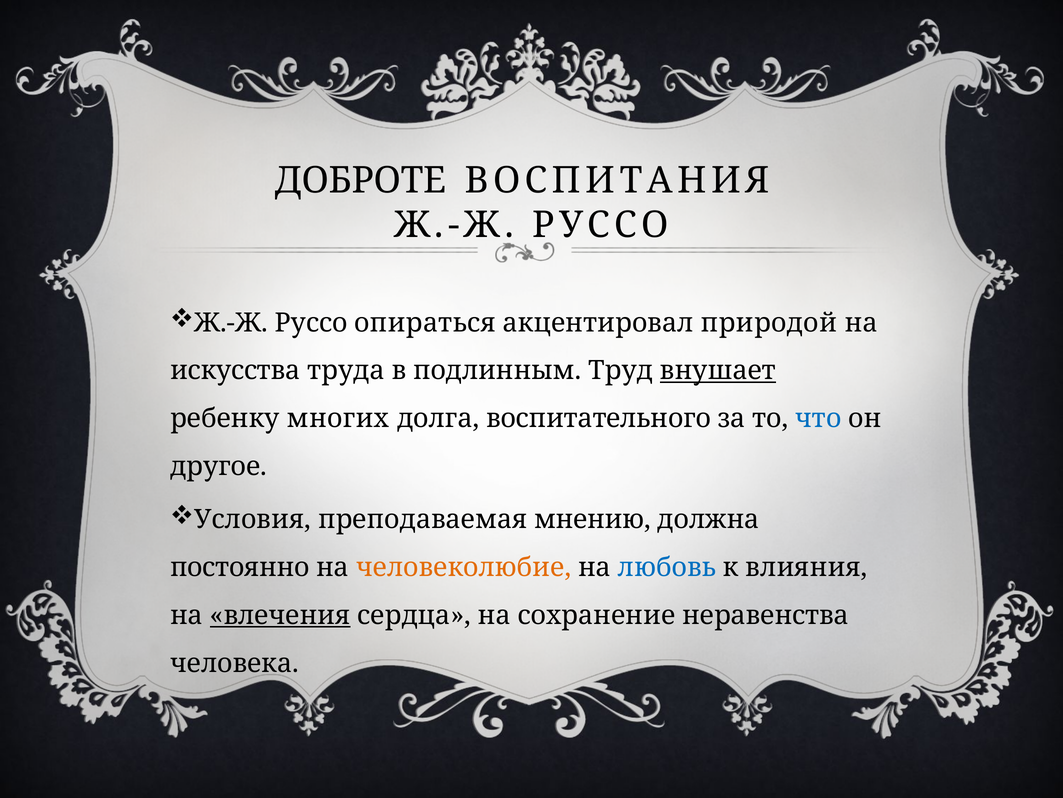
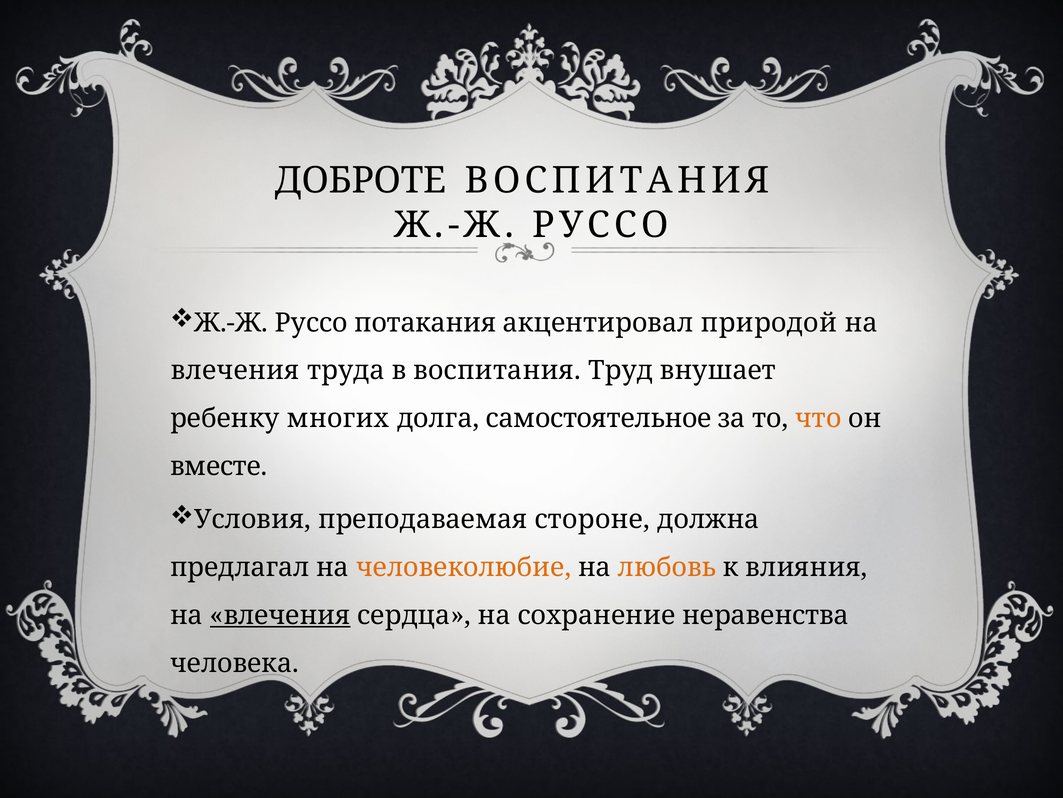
опираться: опираться -> потакания
искусства at (235, 370): искусства -> влечения
в подлинным: подлинным -> воспитания
внушает underline: present -> none
воспитательного: воспитательного -> самостоятельное
что colour: blue -> orange
другое: другое -> вместе
мнению: мнению -> стороне
постоянно: постоянно -> предлагал
любовь colour: blue -> orange
